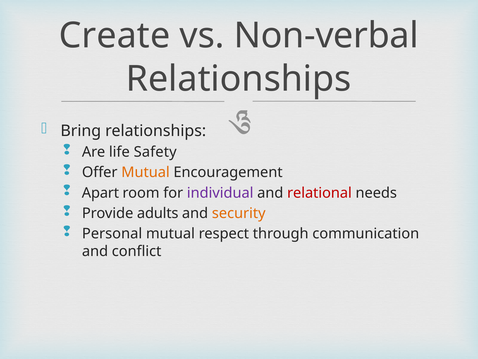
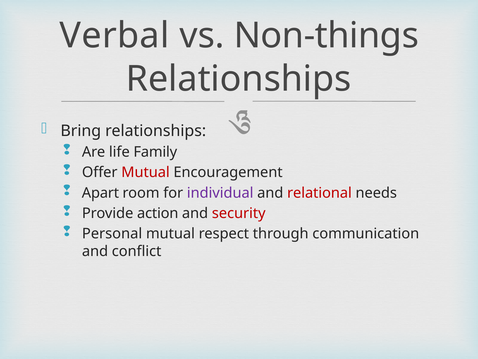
Create: Create -> Verbal
Non-verbal: Non-verbal -> Non-things
Safety: Safety -> Family
Mutual at (146, 172) colour: orange -> red
adults: adults -> action
security colour: orange -> red
